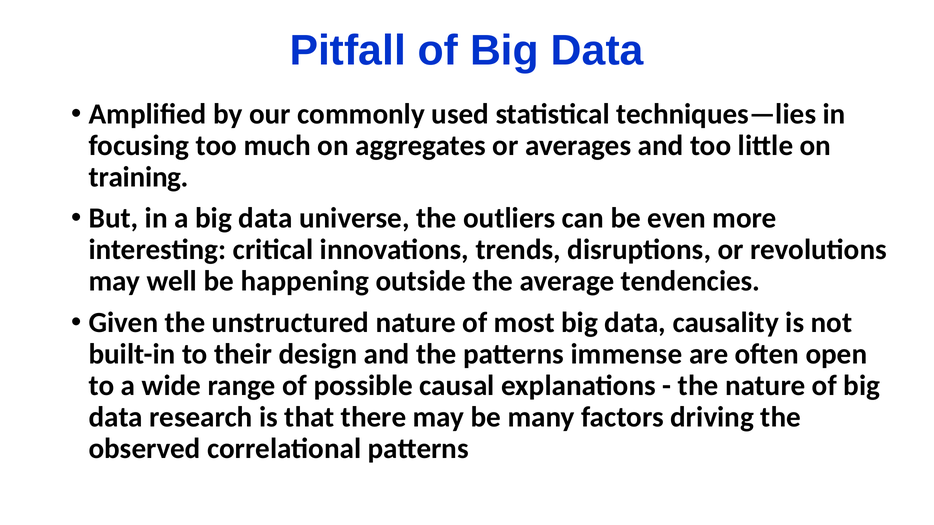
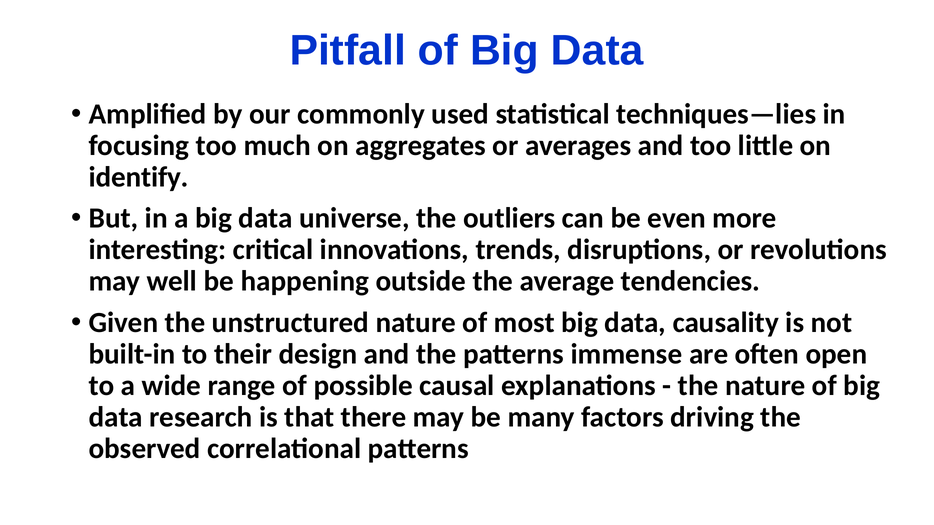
training: training -> identify
